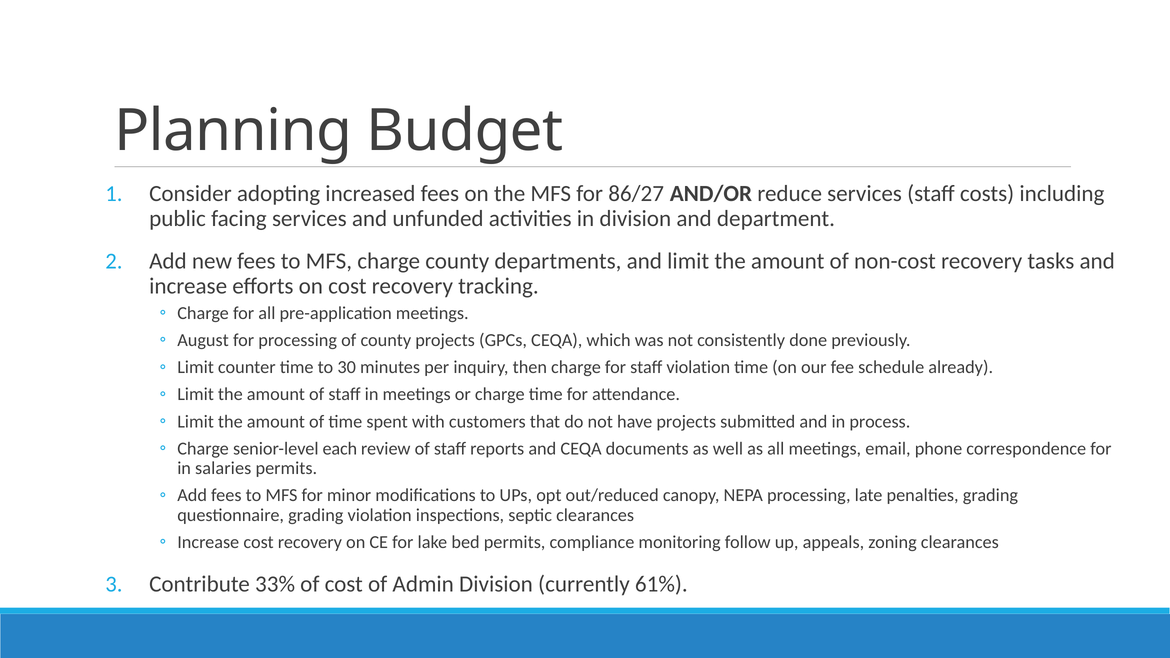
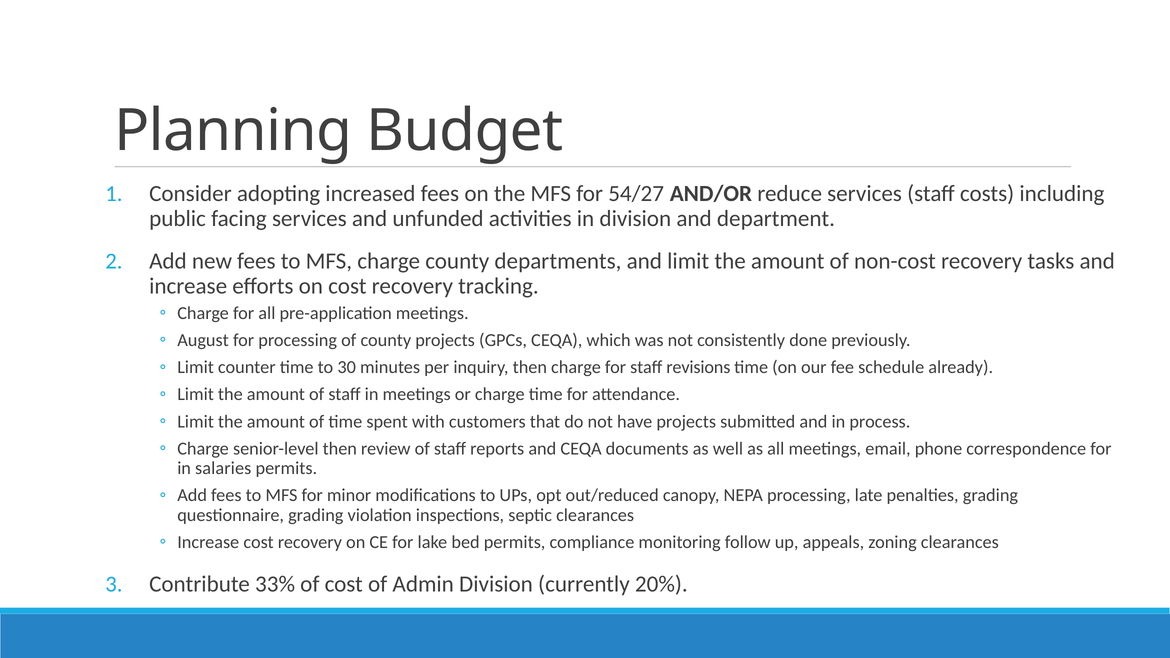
86/27: 86/27 -> 54/27
staff violation: violation -> revisions
senior-level each: each -> then
61%: 61% -> 20%
